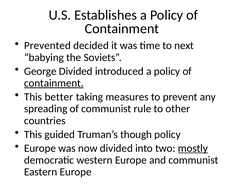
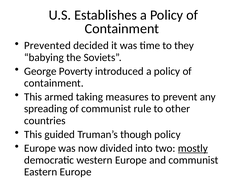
next: next -> they
George Divided: Divided -> Poverty
containment at (54, 83) underline: present -> none
better: better -> armed
